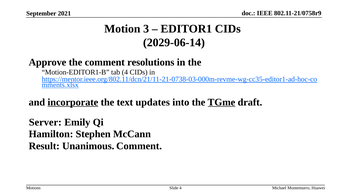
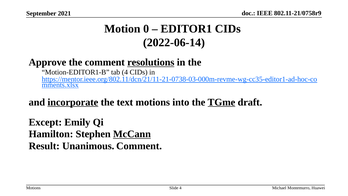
3: 3 -> 0
2029-06-14: 2029-06-14 -> 2022-06-14
resolutions underline: none -> present
text updates: updates -> motions
Server: Server -> Except
McCann underline: none -> present
